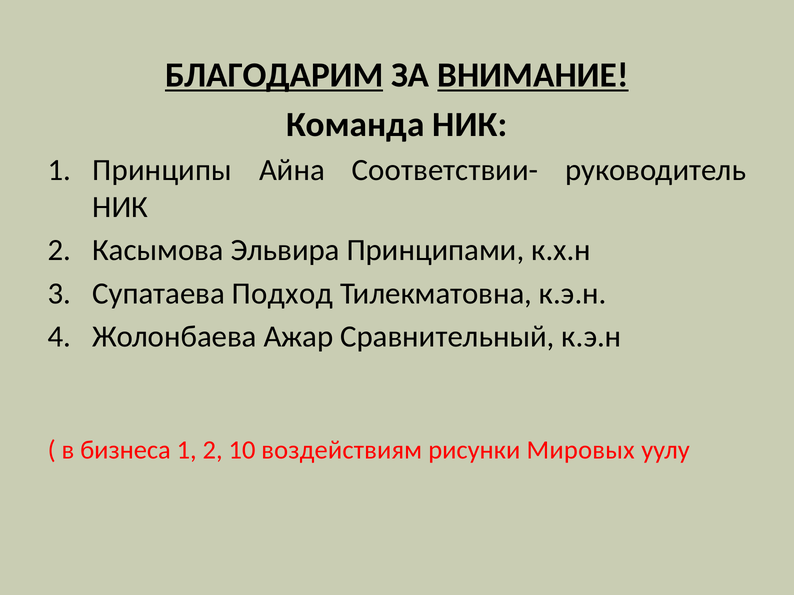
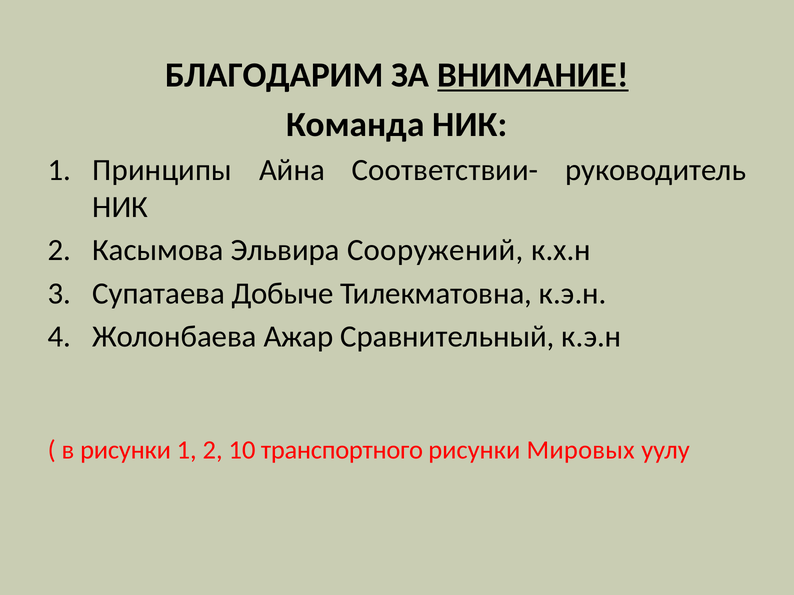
БЛАГОДАРИМ underline: present -> none
Принципами: Принципами -> Сооружений
Подход: Подход -> Добыче
в бизнеса: бизнеса -> рисунки
воздействиям: воздействиям -> транспортного
